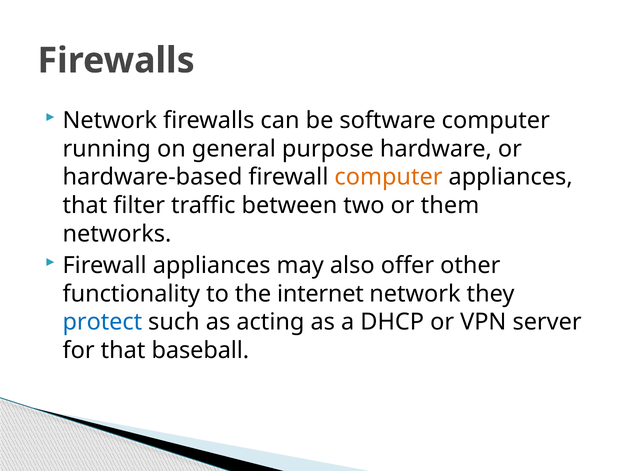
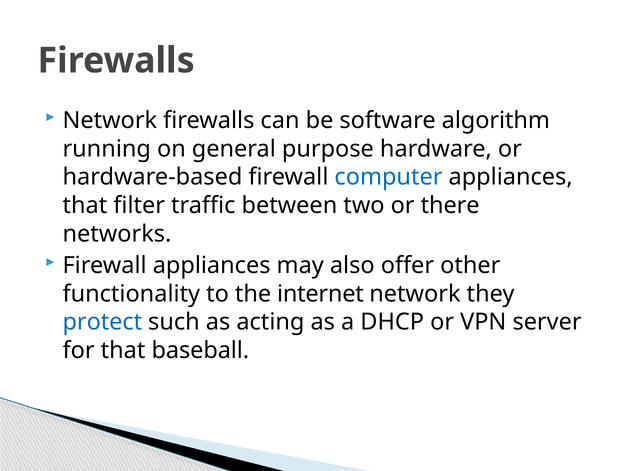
software computer: computer -> algorithm
computer at (388, 177) colour: orange -> blue
them: them -> there
